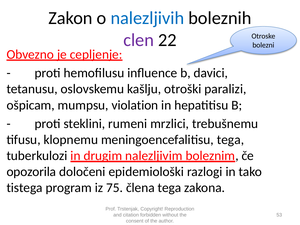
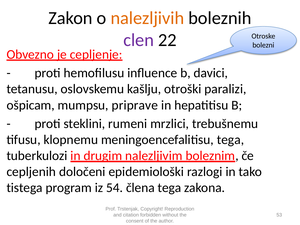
nalezljivih colour: blue -> orange
violation: violation -> priprave
opozorila: opozorila -> cepljenih
75: 75 -> 54
